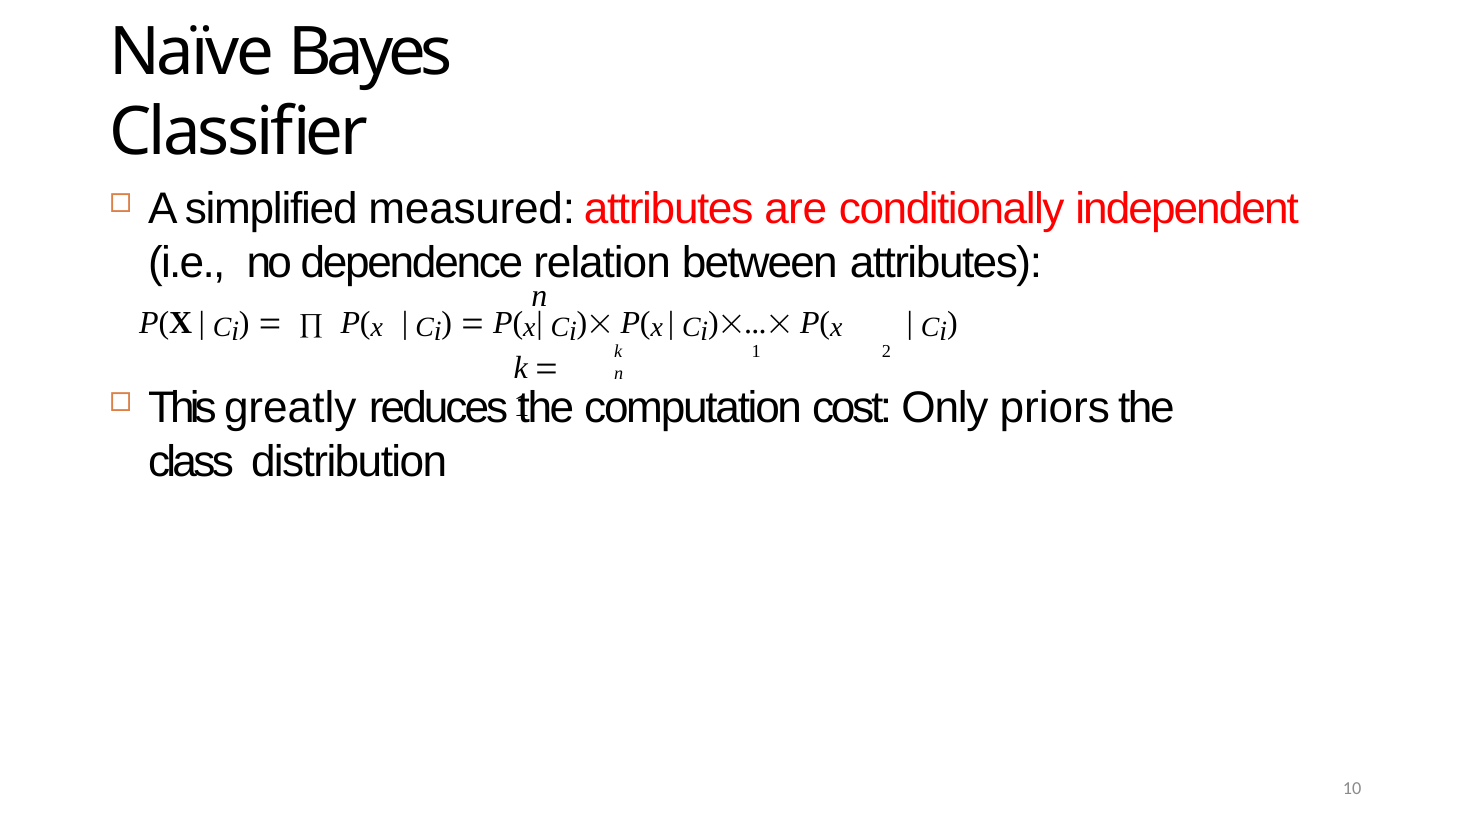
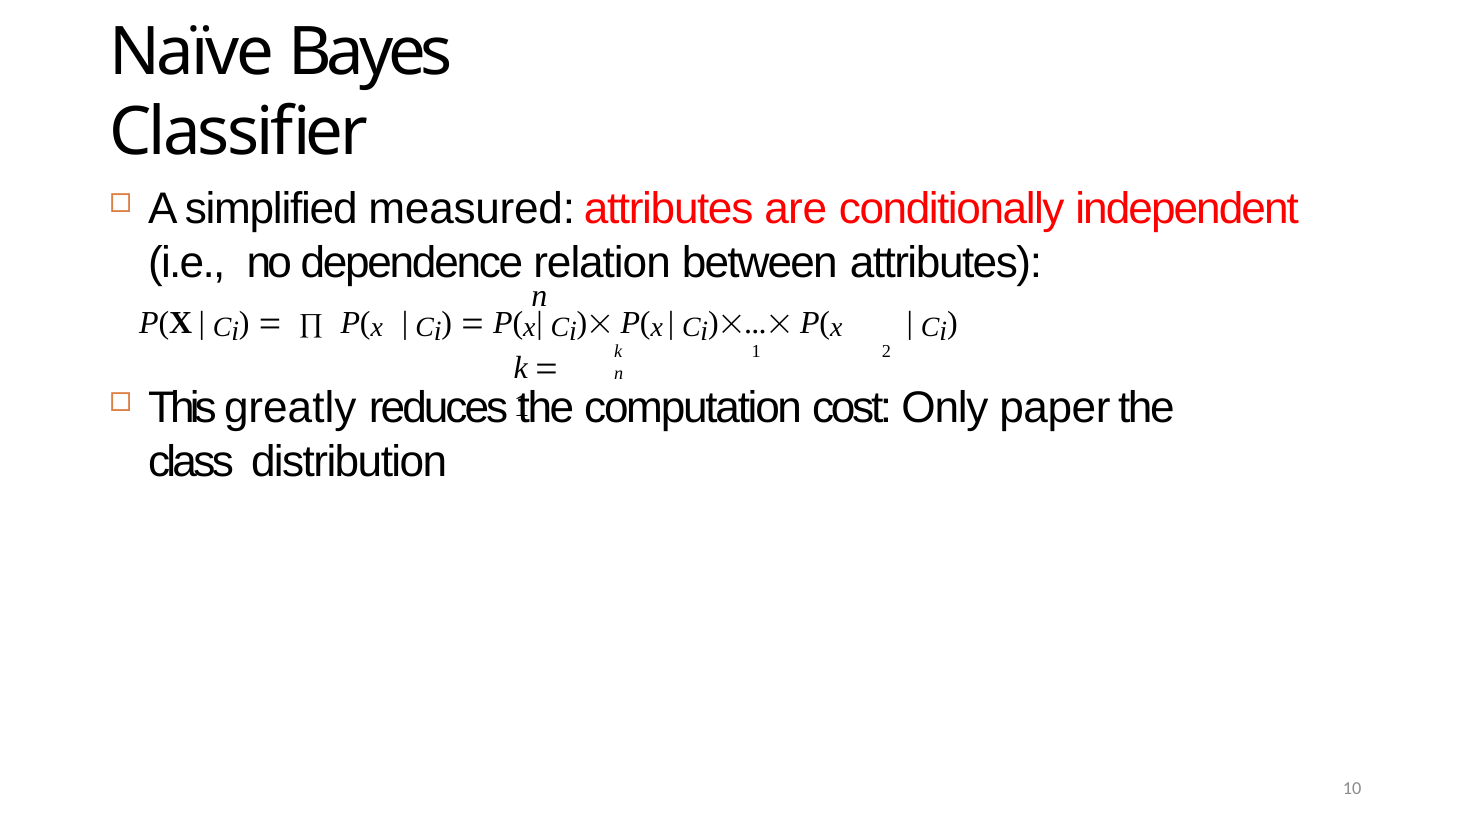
priors: priors -> paper
